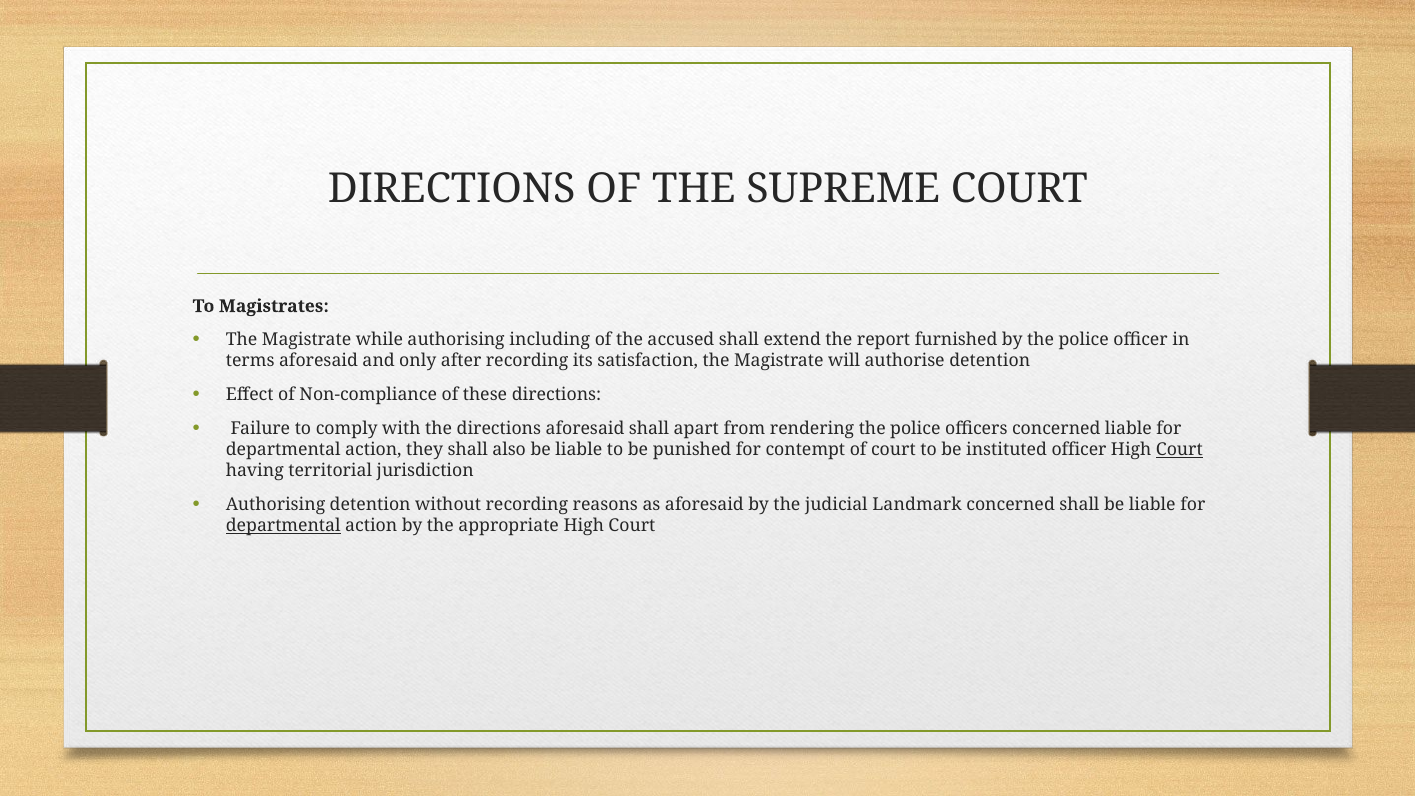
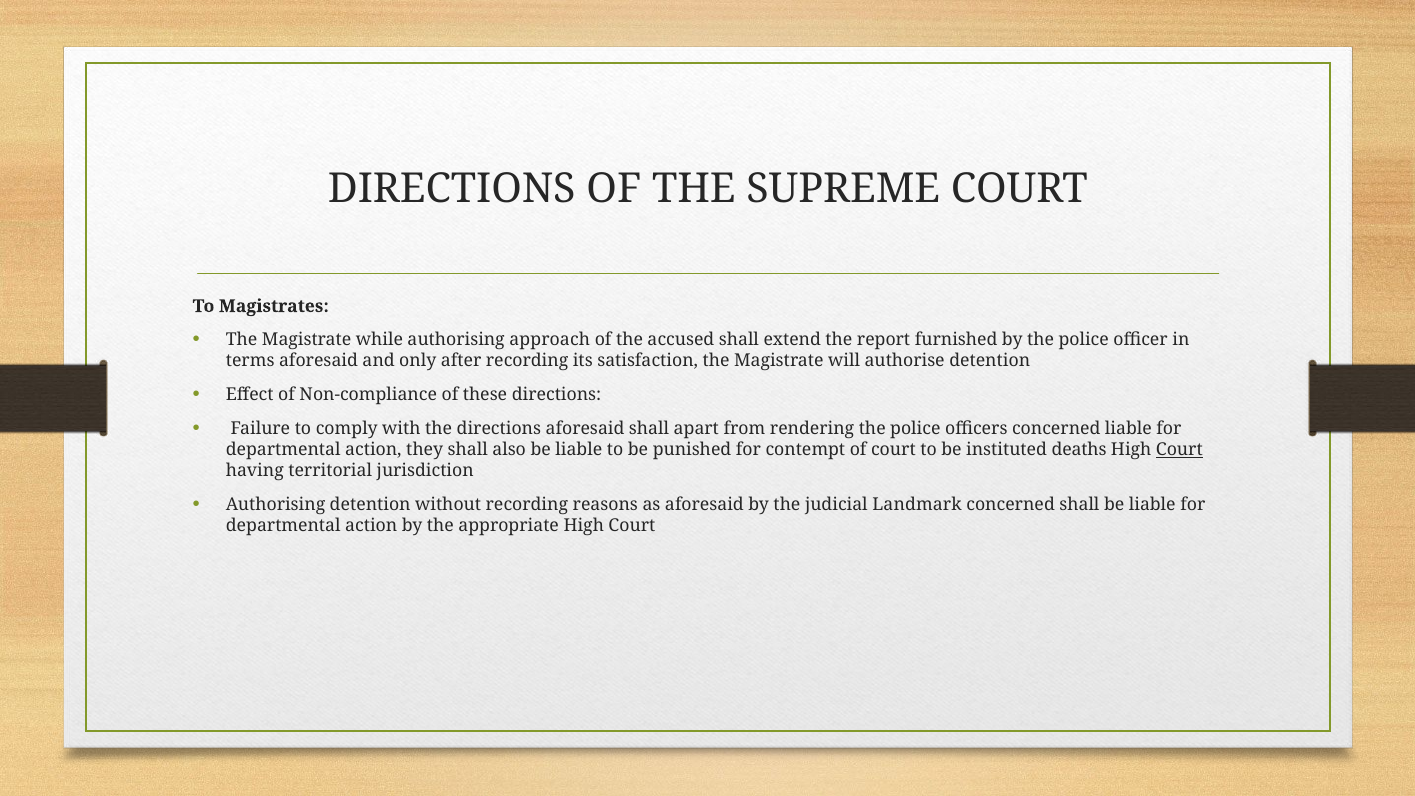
including: including -> approach
instituted officer: officer -> deaths
departmental at (283, 526) underline: present -> none
